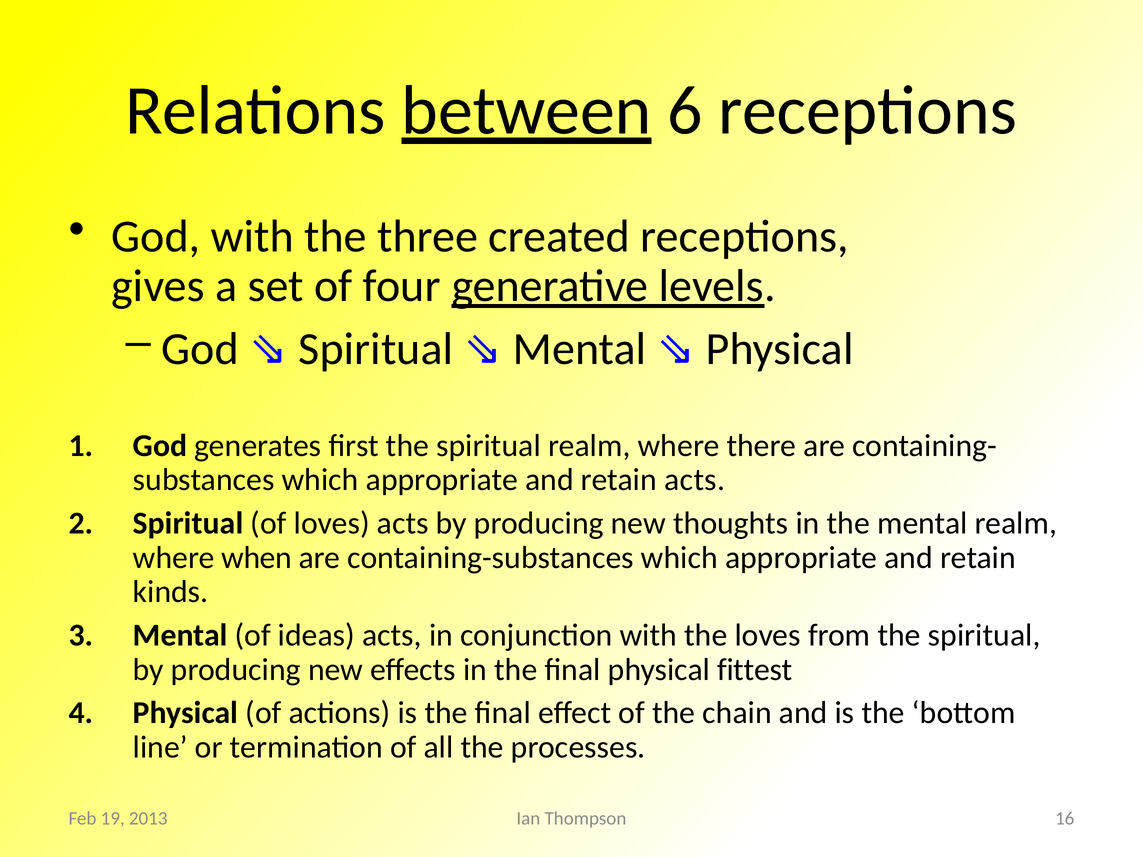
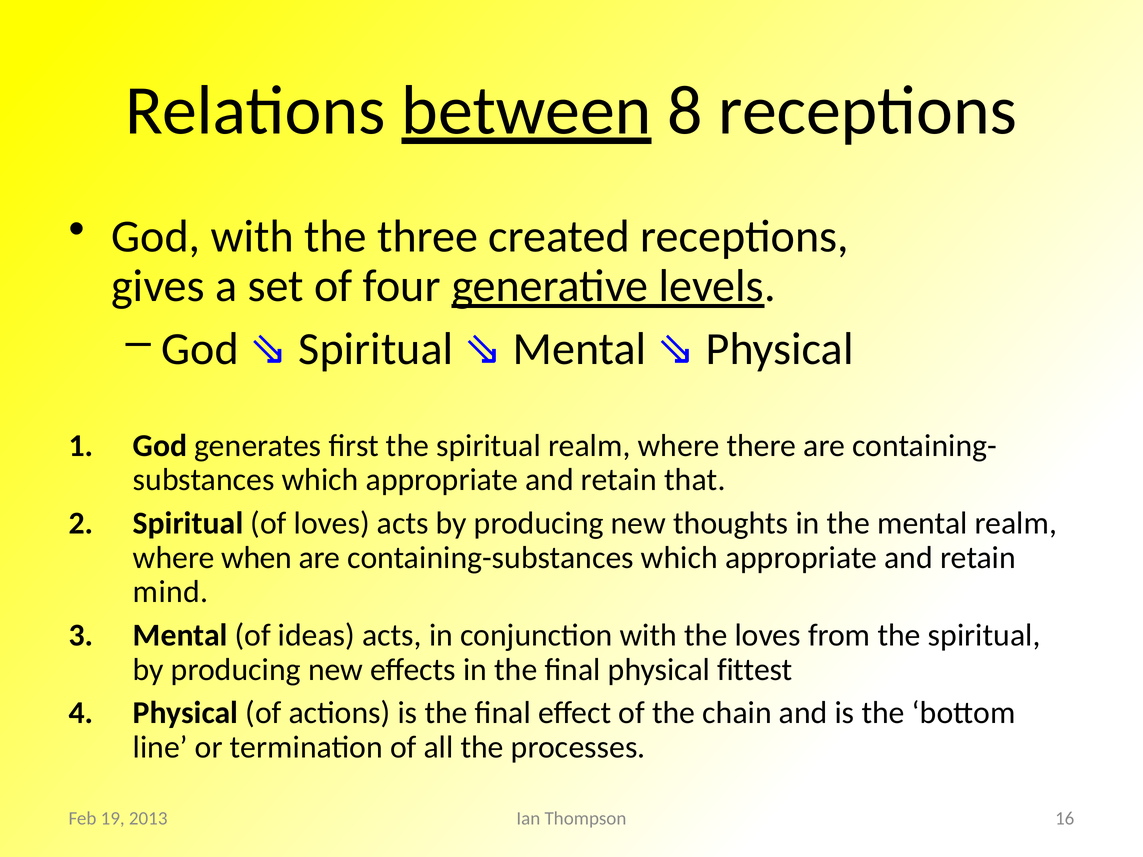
6: 6 -> 8
retain acts: acts -> that
kinds: kinds -> mind
